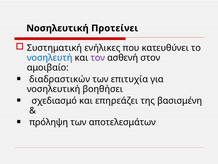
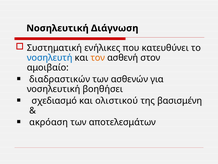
Προτείνει: Προτείνει -> Διάγνωση
τον colour: purple -> orange
επιτυχία: επιτυχία -> ασθενών
επηρεάζει: επηρεάζει -> ολιστικού
πρόληψη: πρόληψη -> ακρόαση
